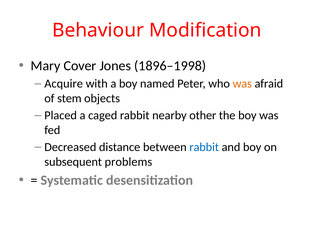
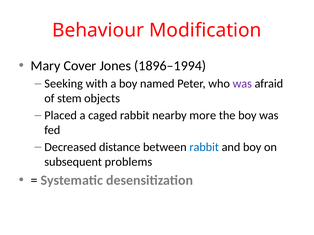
1896–1998: 1896–1998 -> 1896–1994
Acquire: Acquire -> Seeking
was at (242, 84) colour: orange -> purple
other: other -> more
